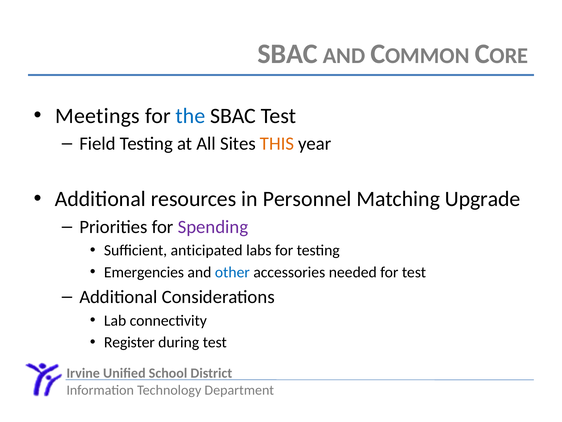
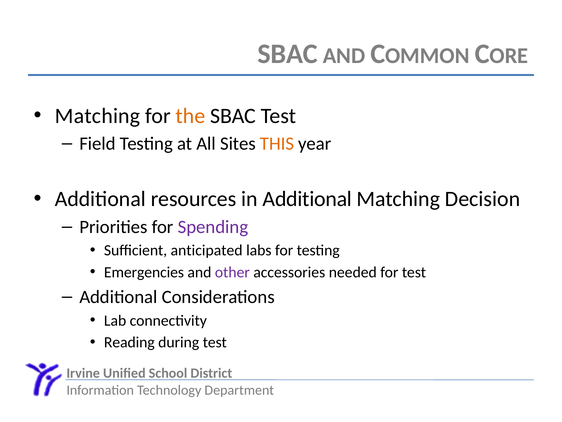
Meetings at (98, 116): Meetings -> Matching
the colour: blue -> orange
in Personnel: Personnel -> Additional
Upgrade: Upgrade -> Decision
other colour: blue -> purple
Register: Register -> Reading
